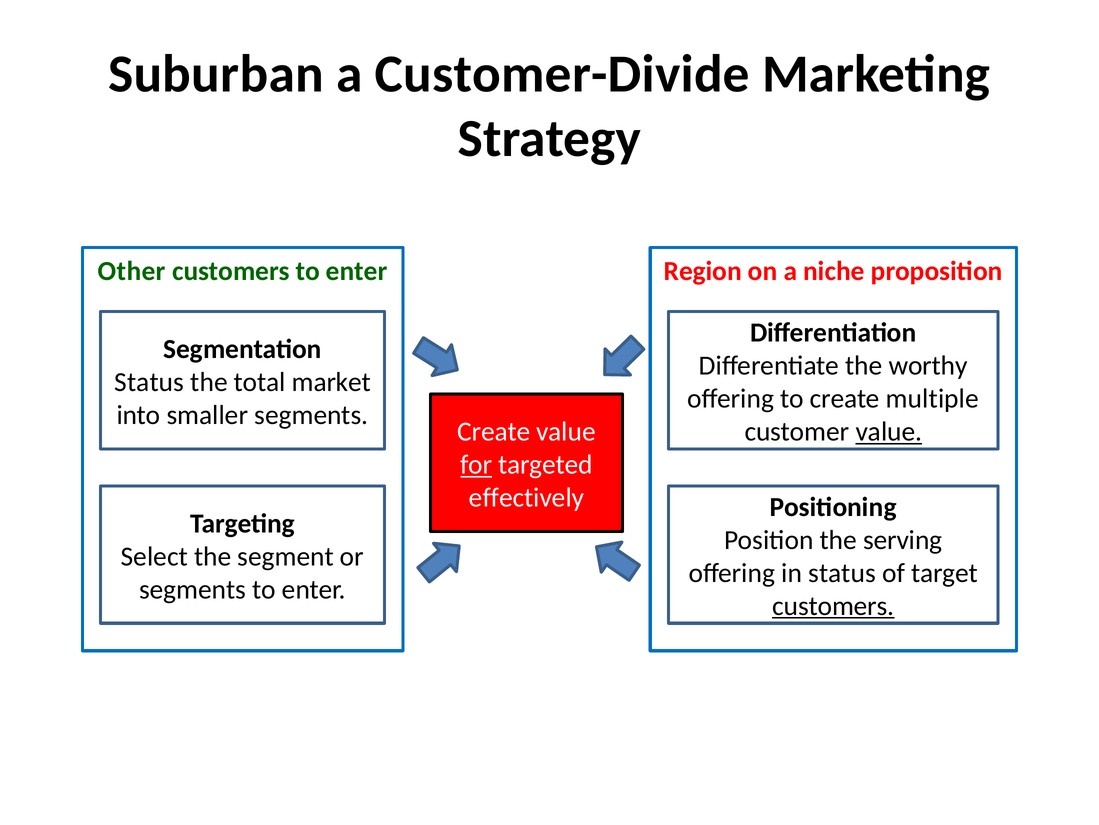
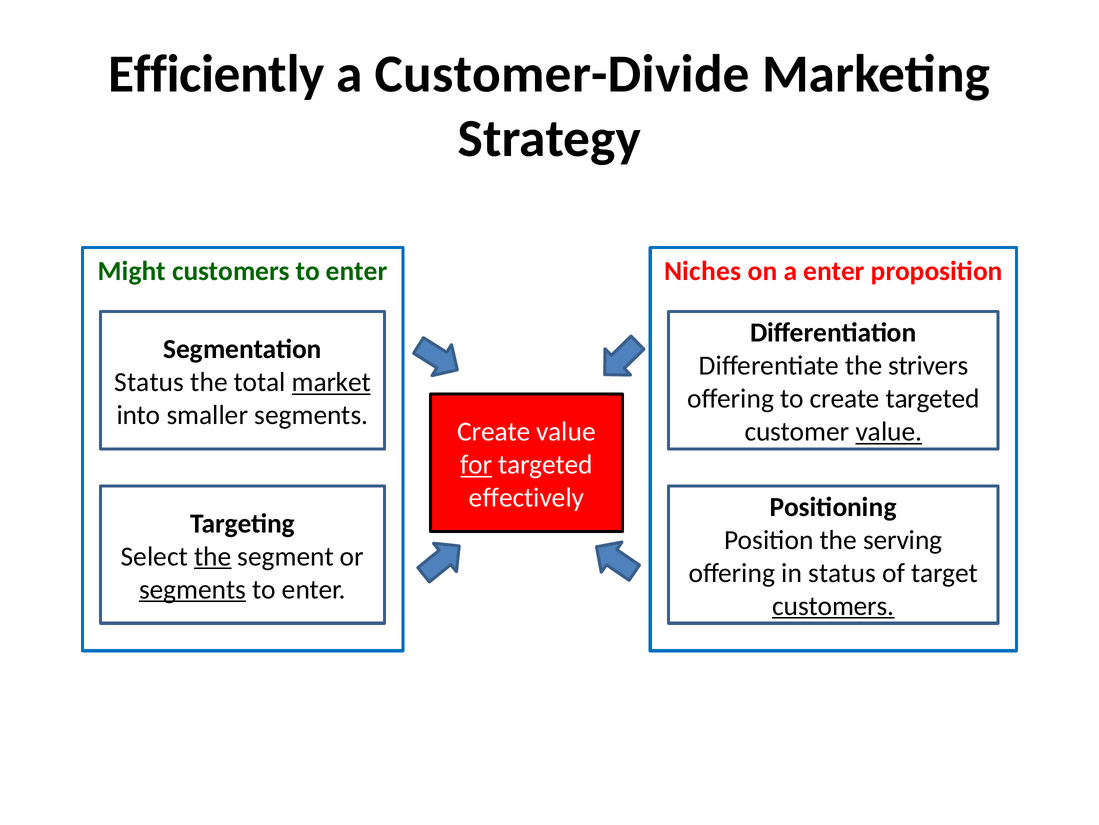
Suburban: Suburban -> Efficiently
Other: Other -> Might
Region: Region -> Niches
a niche: niche -> enter
worthy: worthy -> strivers
market underline: none -> present
create multiple: multiple -> targeted
the at (213, 556) underline: none -> present
segments at (193, 589) underline: none -> present
